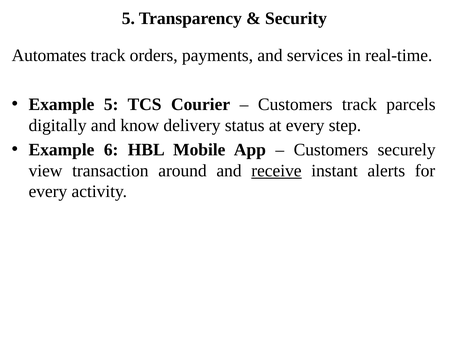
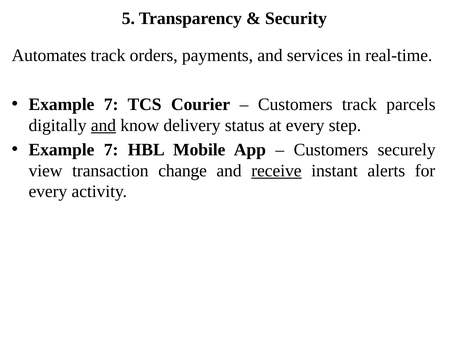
5 at (111, 104): 5 -> 7
and at (103, 125) underline: none -> present
6 at (111, 150): 6 -> 7
around: around -> change
